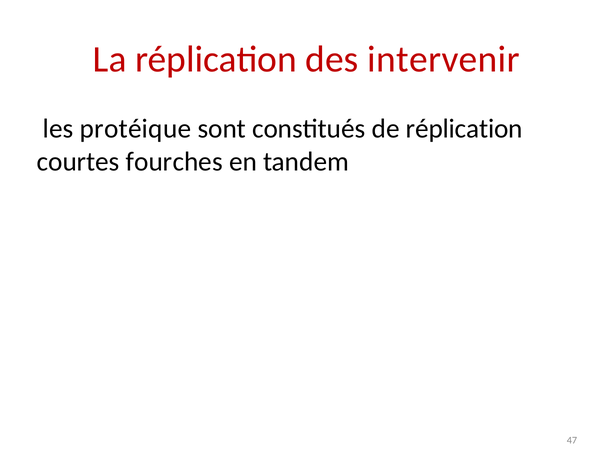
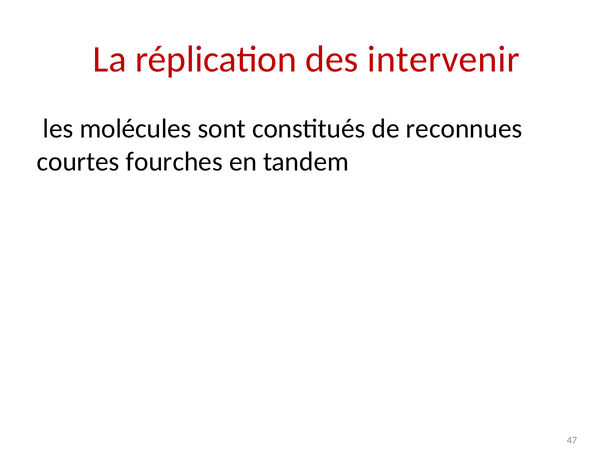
protéique: protéique -> molécules
de réplication: réplication -> reconnues
